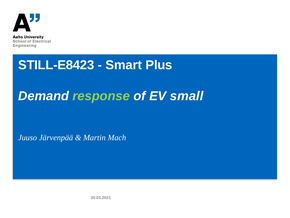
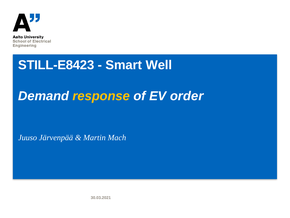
Plus: Plus -> Well
response colour: light green -> yellow
small: small -> order
